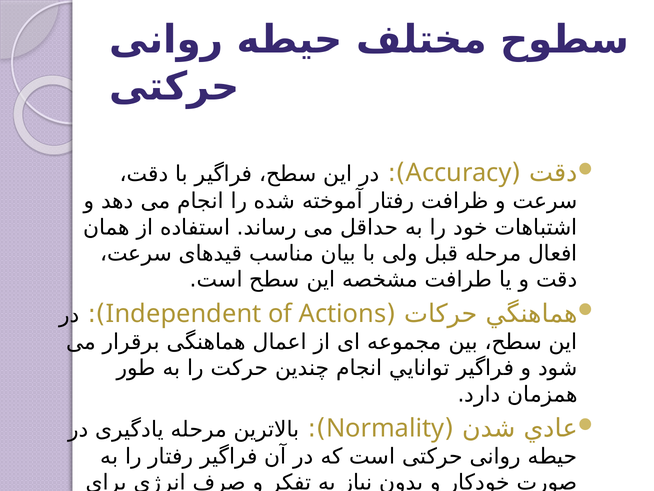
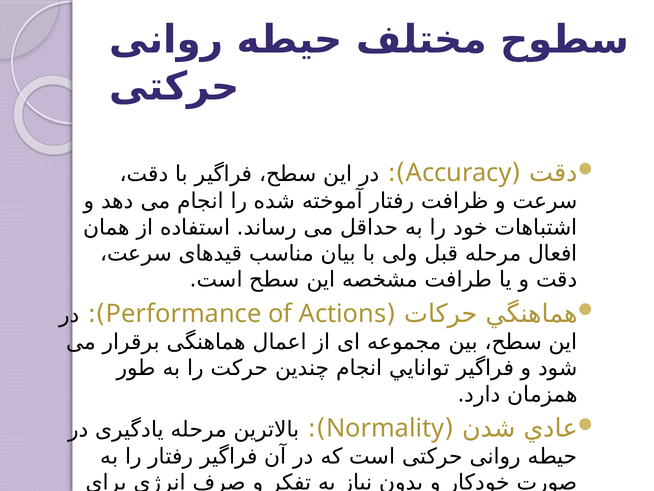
Independent: Independent -> Performance
